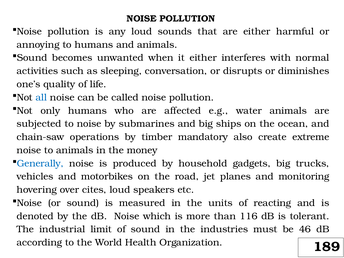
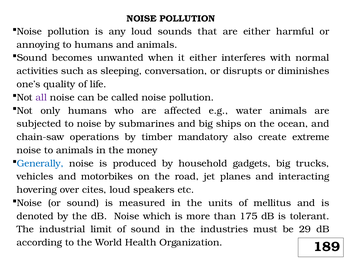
all colour: blue -> purple
monitoring: monitoring -> interacting
reacting: reacting -> mellitus
116: 116 -> 175
46: 46 -> 29
